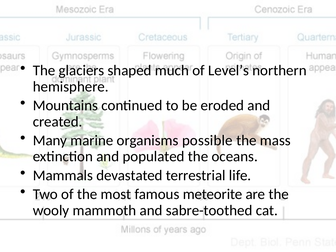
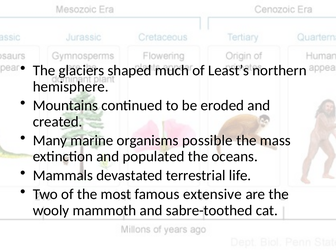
Level’s: Level’s -> Least’s
meteorite: meteorite -> extensive
